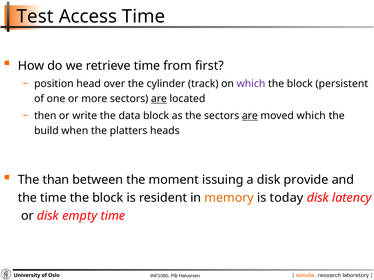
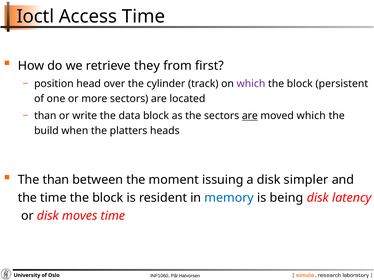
Test: Test -> Ioctl
retrieve time: time -> they
are at (159, 99) underline: present -> none
then at (45, 116): then -> than
provide: provide -> simpler
memory colour: orange -> blue
today: today -> being
empty: empty -> moves
